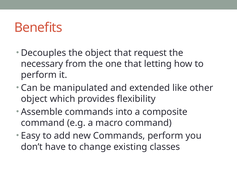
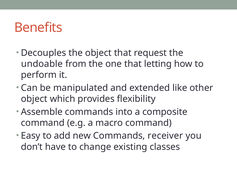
necessary: necessary -> undoable
Commands perform: perform -> receiver
